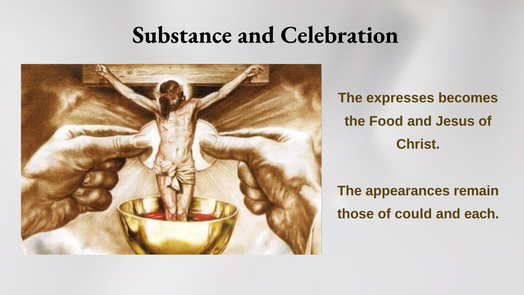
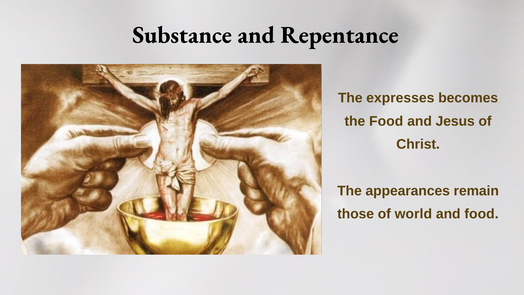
Celebration: Celebration -> Repentance
could: could -> world
and each: each -> food
